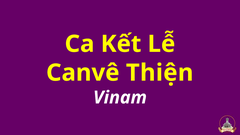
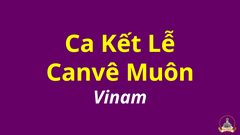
Thiện: Thiện -> Muôn
